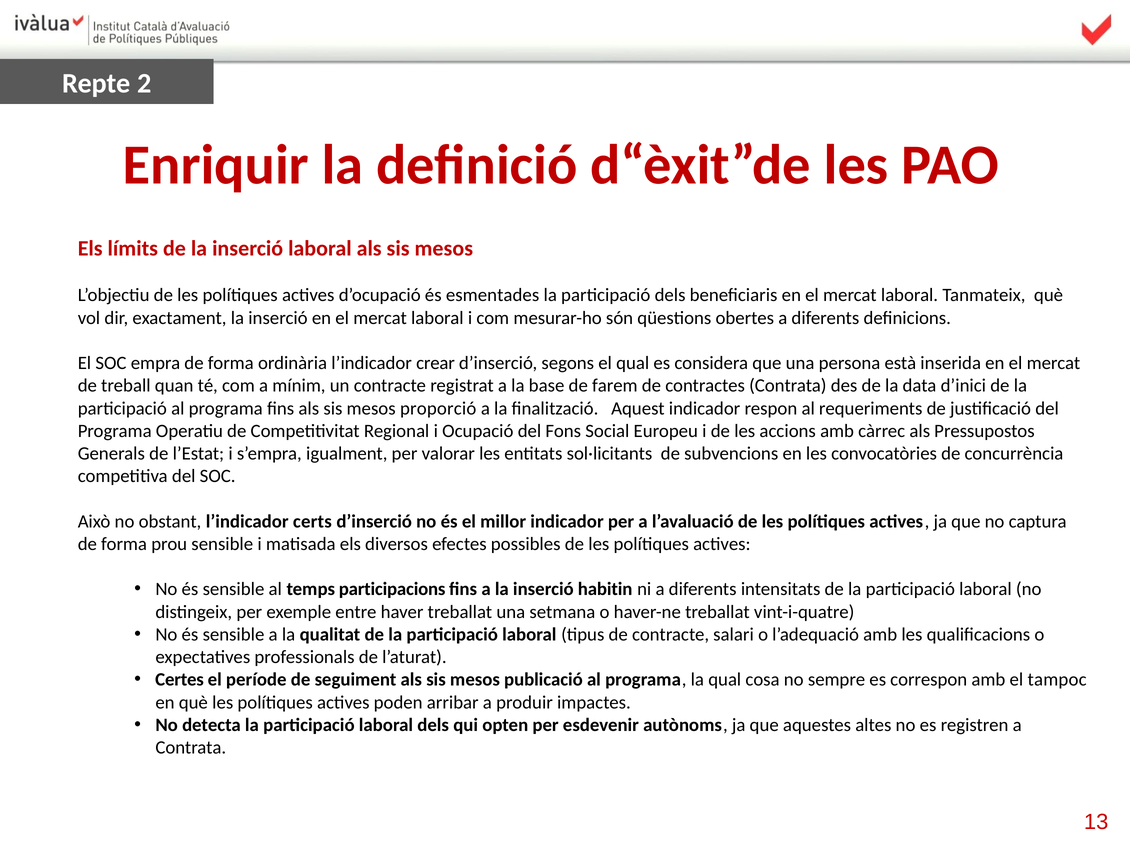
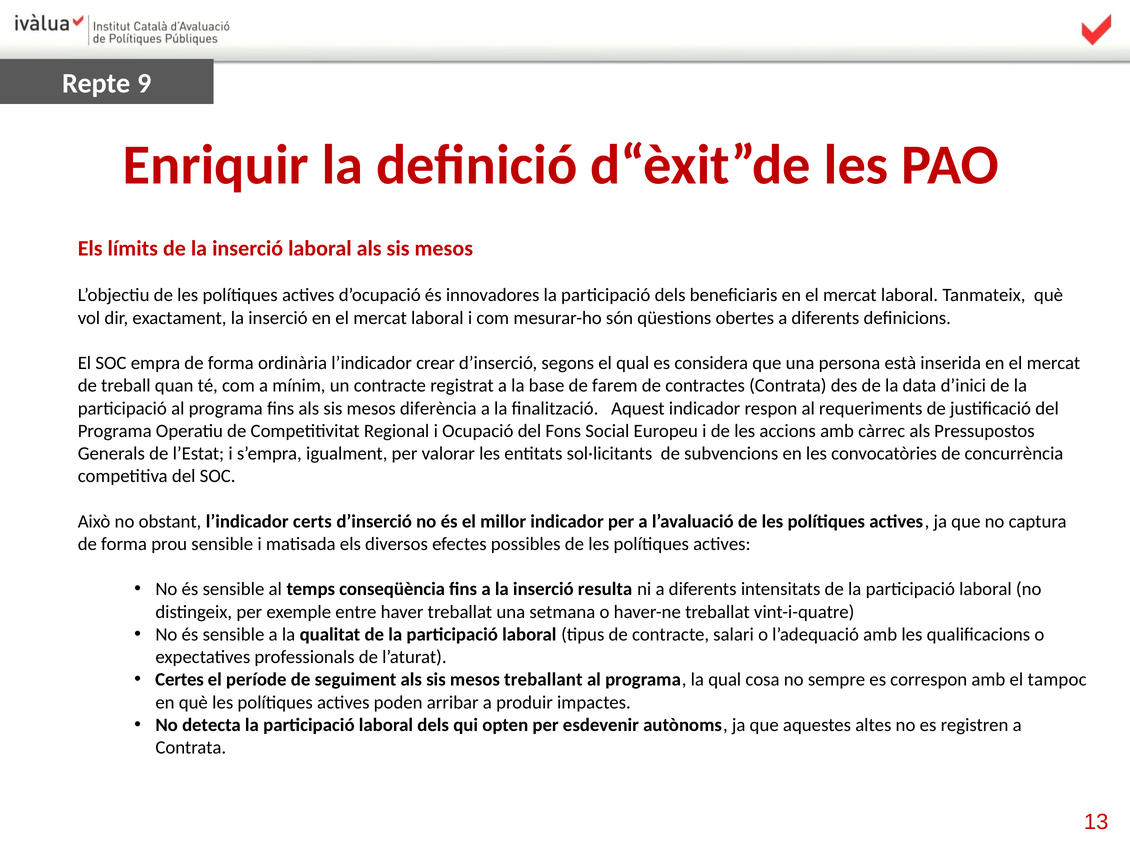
2: 2 -> 9
esmentades: esmentades -> innovadores
proporció: proporció -> diferència
participacions: participacions -> conseqüència
habitin: habitin -> resulta
publicació: publicació -> treballant
